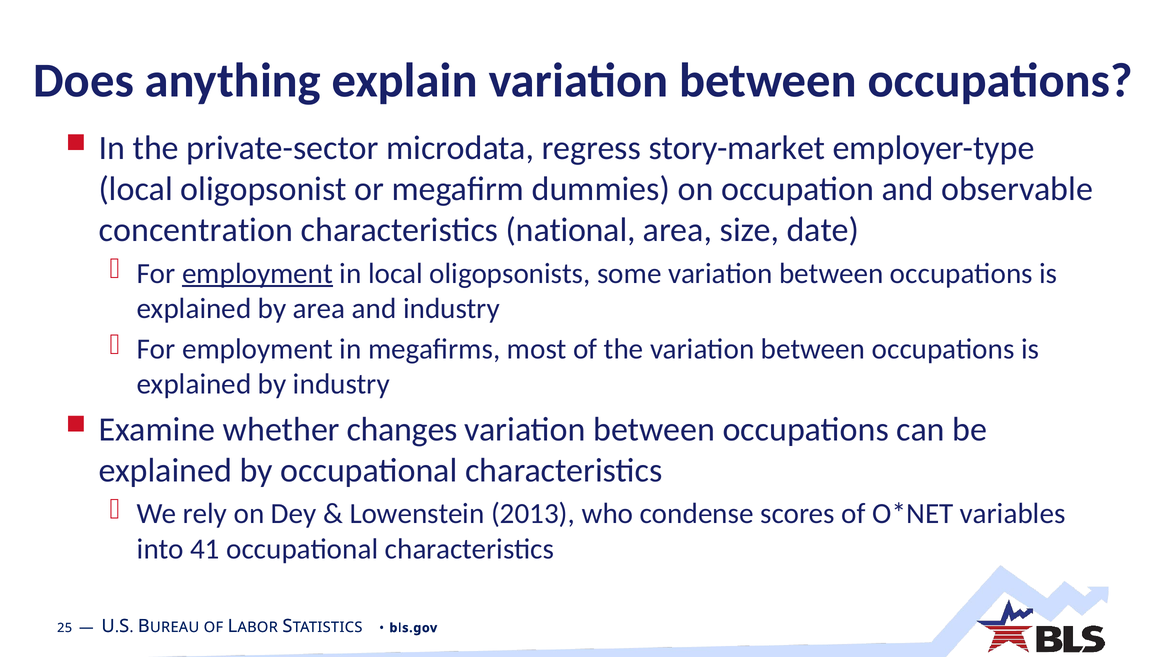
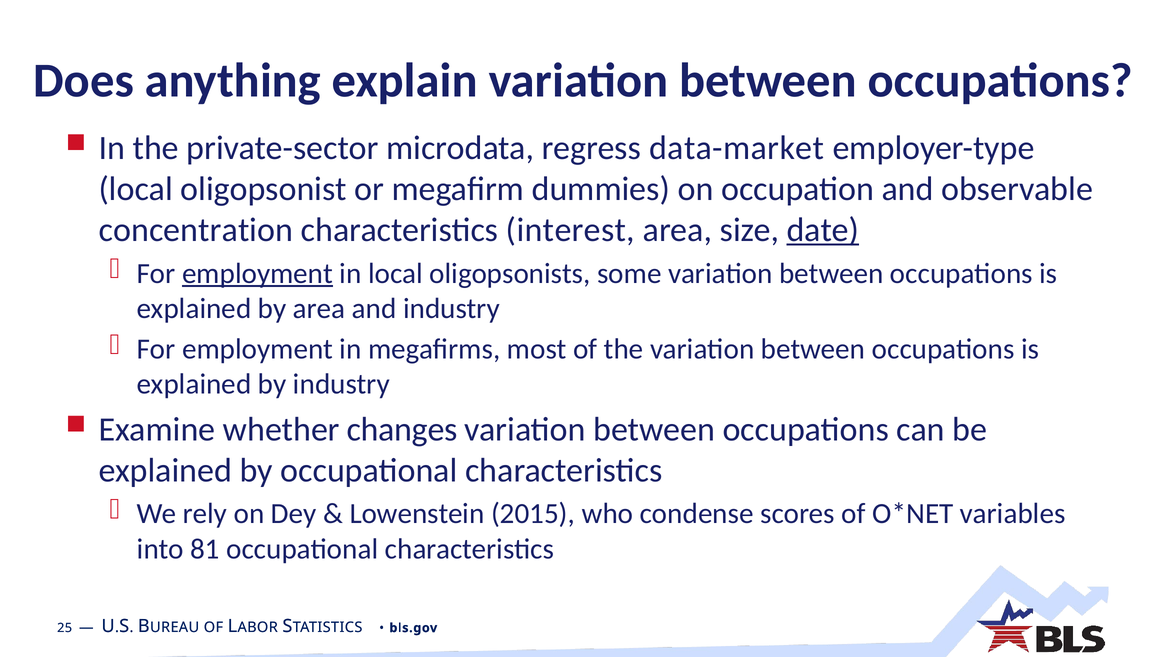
story-market: story-market -> data-market
national: national -> interest
date underline: none -> present
2013: 2013 -> 2015
41: 41 -> 81
